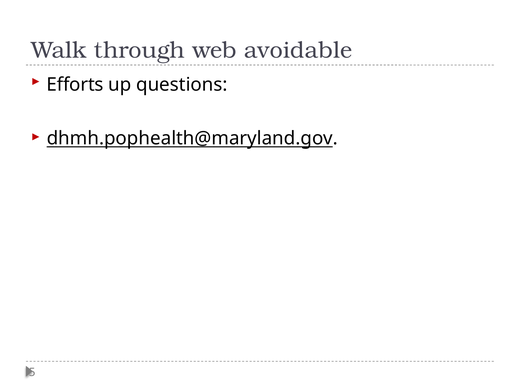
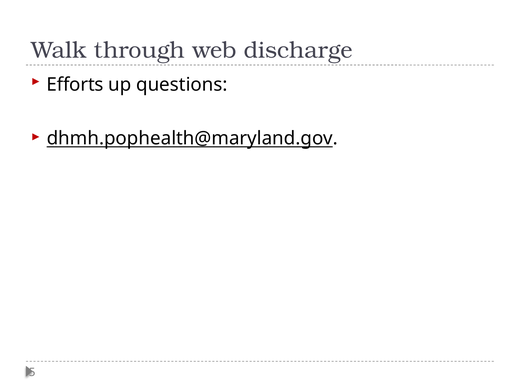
avoidable: avoidable -> discharge
